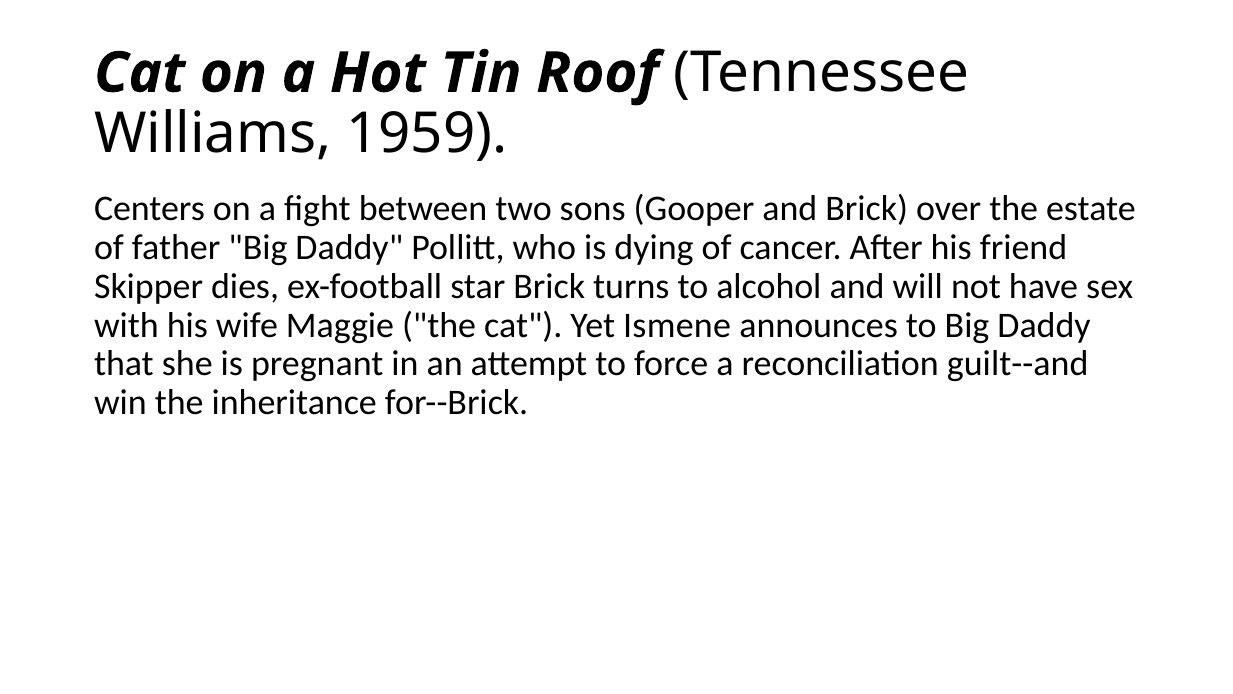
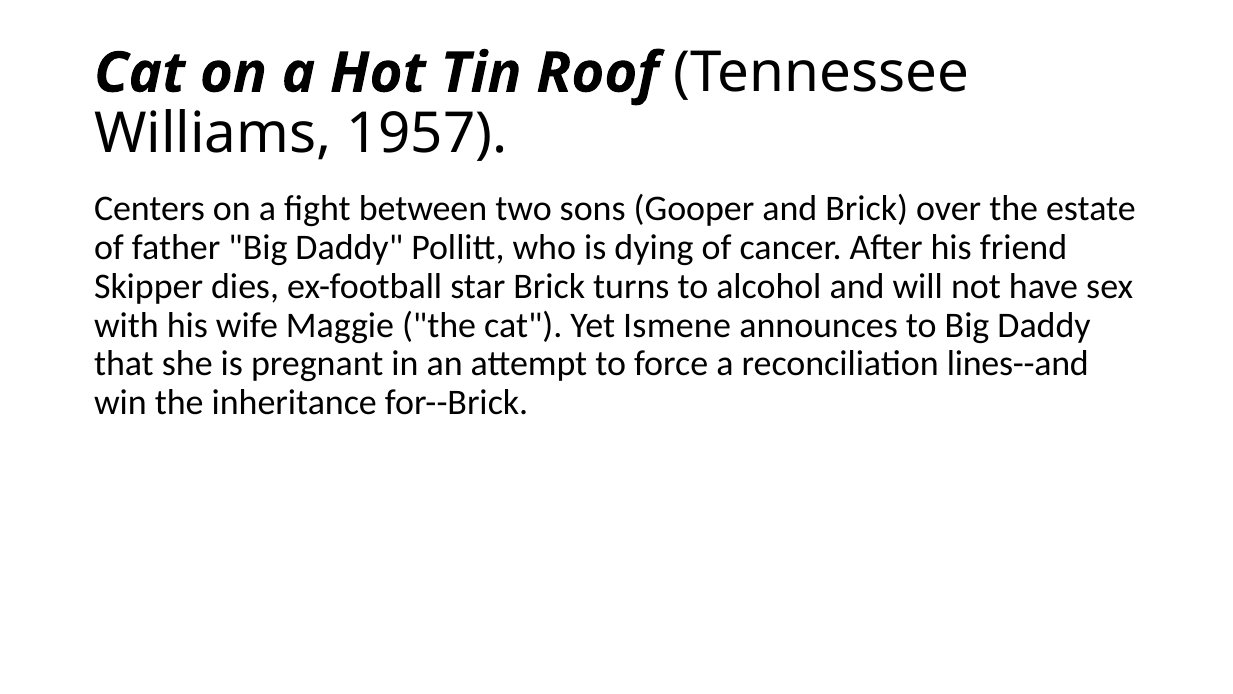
1959: 1959 -> 1957
guilt--and: guilt--and -> lines--and
